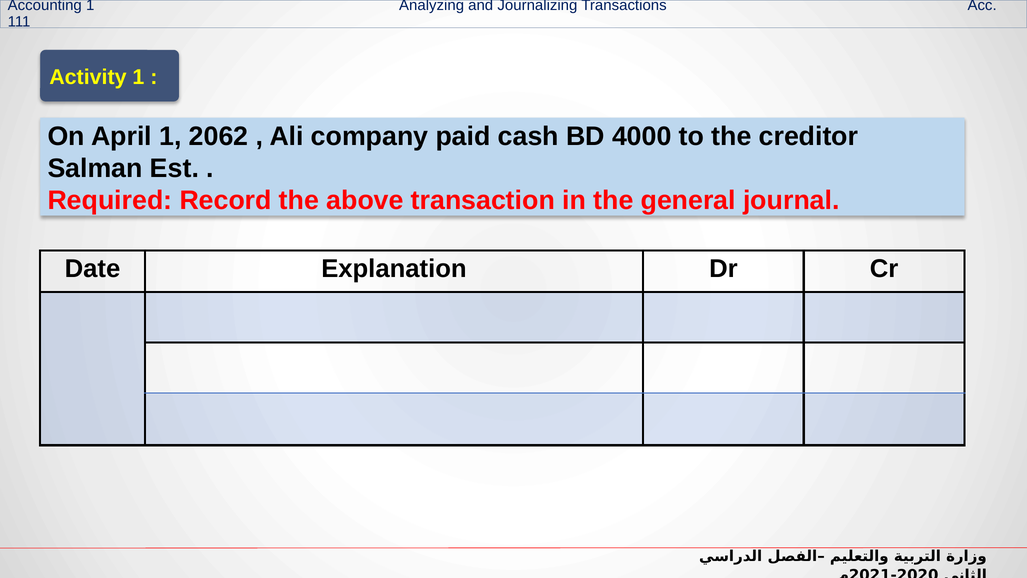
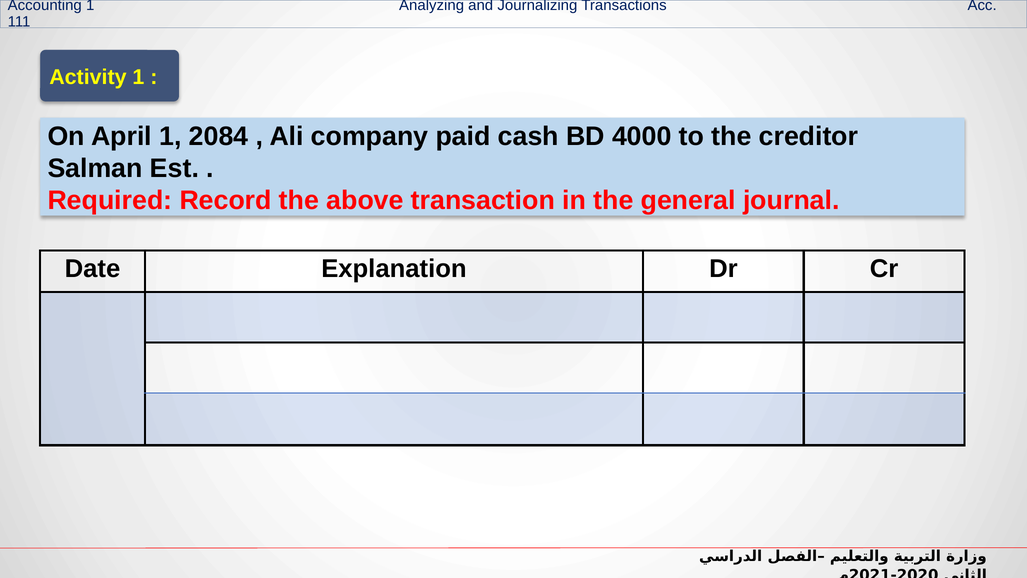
2062: 2062 -> 2084
